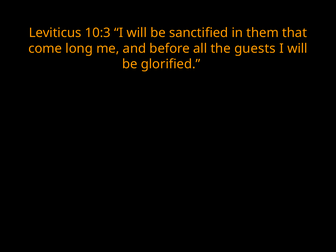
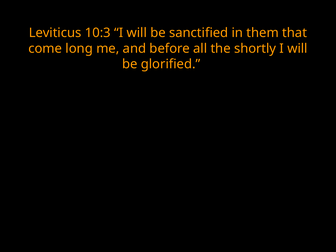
guests: guests -> shortly
